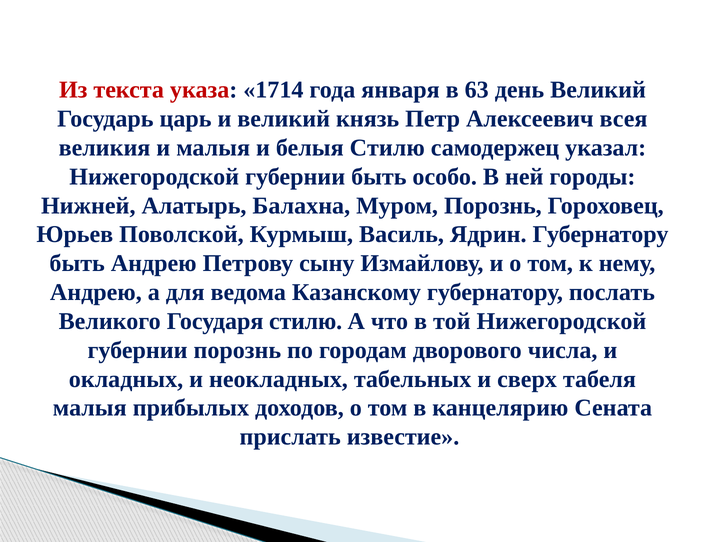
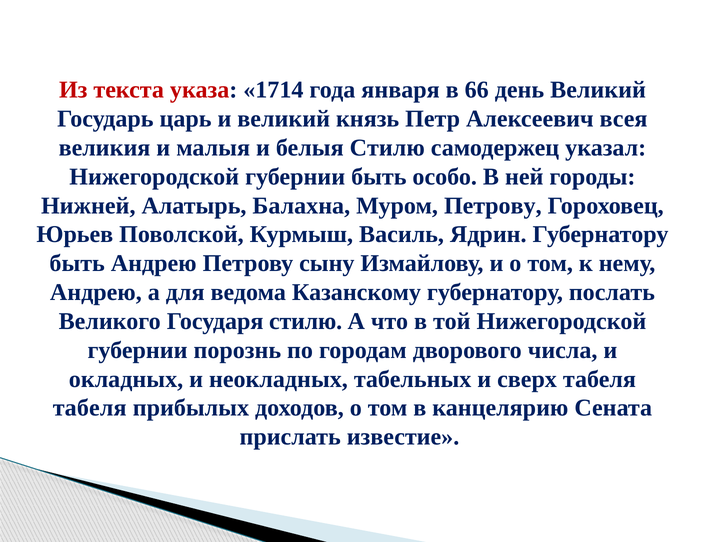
63: 63 -> 66
Муром Порознь: Порознь -> Петрову
малыя at (90, 408): малыя -> табеля
